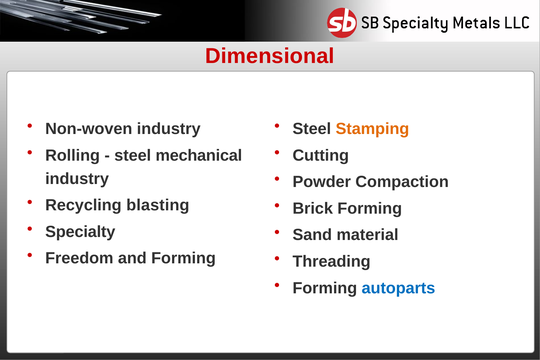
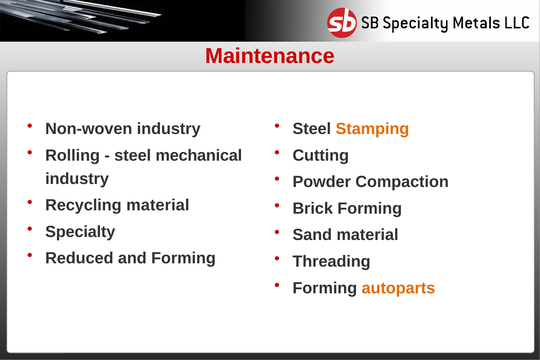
Dimensional: Dimensional -> Maintenance
Recycling blasting: blasting -> material
Freedom: Freedom -> Reduced
autoparts colour: blue -> orange
